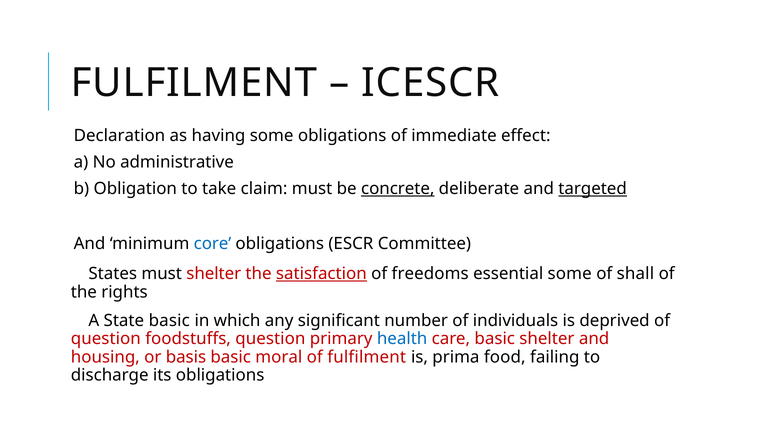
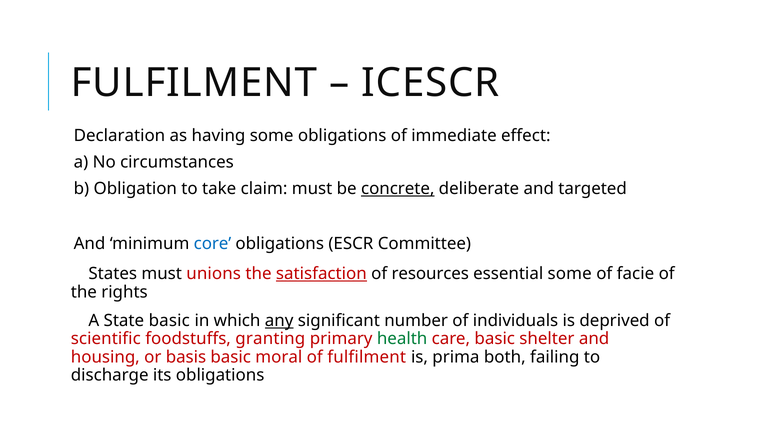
administrative: administrative -> circumstances
targeted underline: present -> none
must shelter: shelter -> unions
freedoms: freedoms -> resources
shall: shall -> facie
any underline: none -> present
question at (106, 339): question -> scientific
foodstuffs question: question -> granting
health colour: blue -> green
food: food -> both
